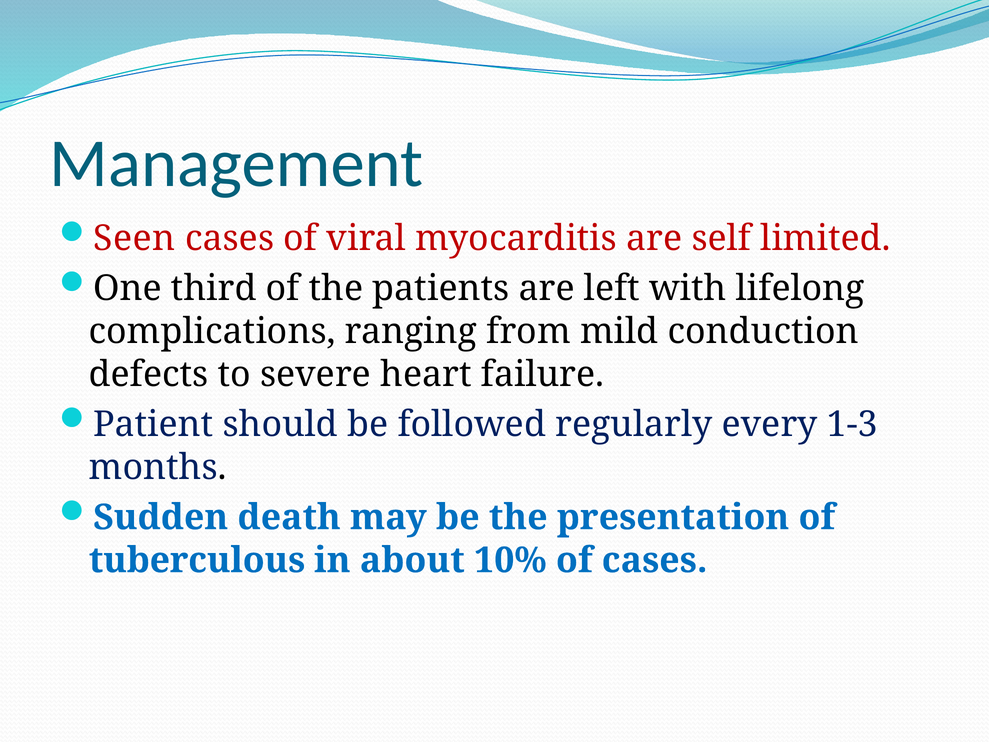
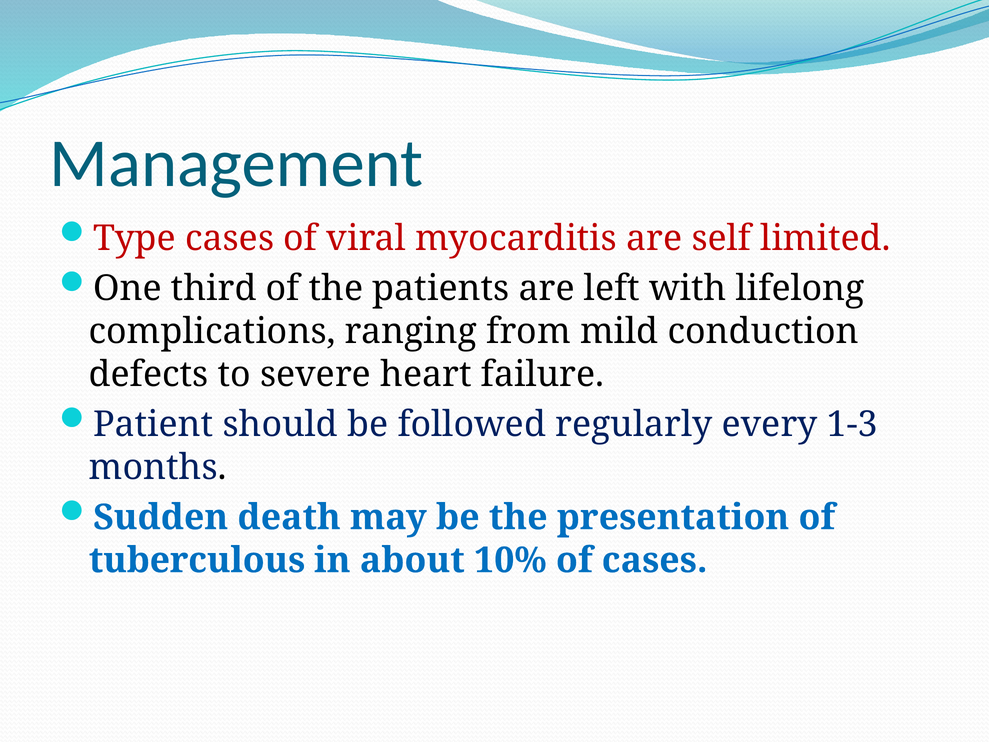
Seen: Seen -> Type
